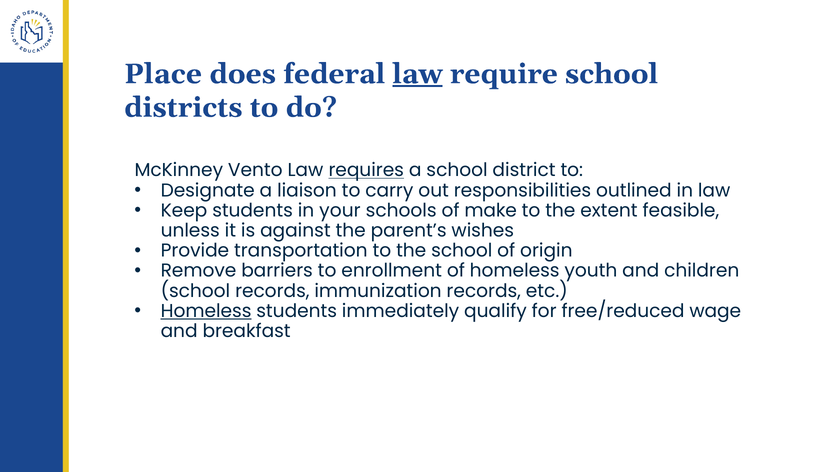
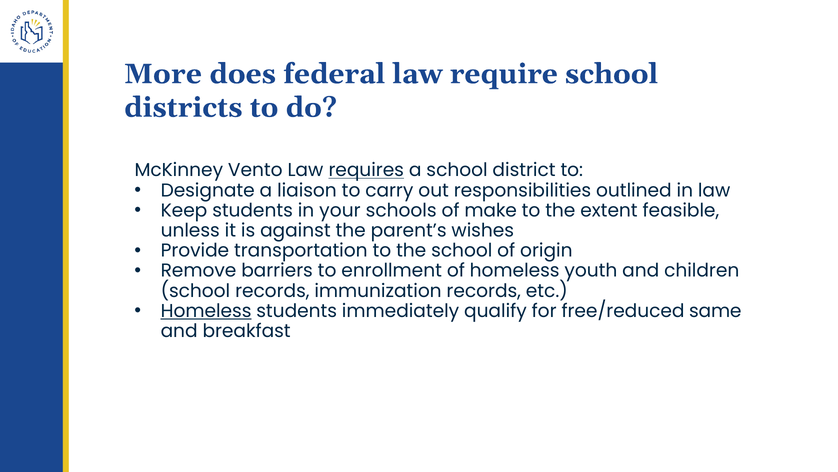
Place: Place -> More
law at (418, 74) underline: present -> none
wage: wage -> same
